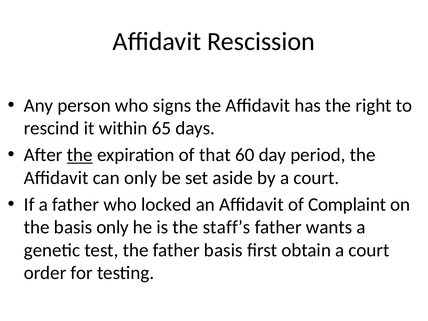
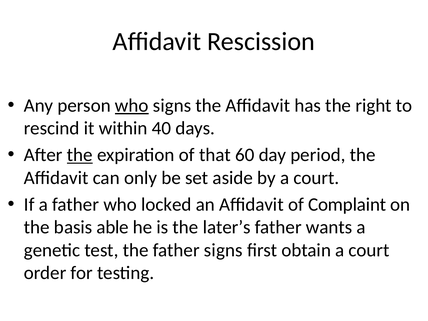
who at (132, 105) underline: none -> present
65: 65 -> 40
basis only: only -> able
staff’s: staff’s -> later’s
father basis: basis -> signs
